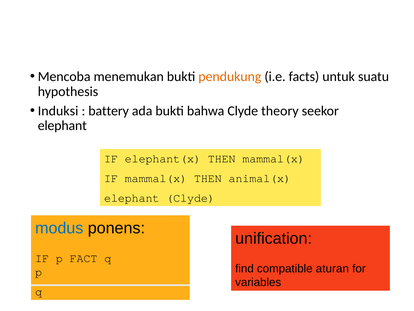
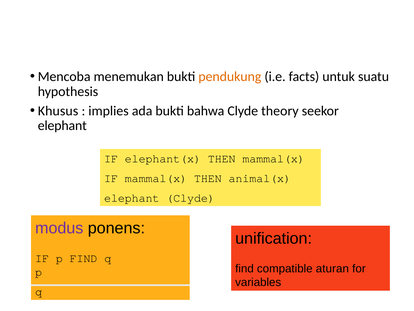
Induksi: Induksi -> Khusus
battery: battery -> implies
modus colour: blue -> purple
p FACT: FACT -> FIND
